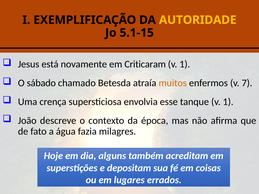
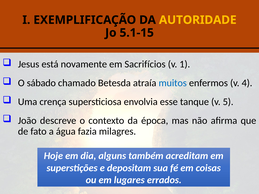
Criticaram: Criticaram -> Sacrifícios
muitos colour: orange -> blue
7: 7 -> 4
tanque v 1: 1 -> 5
